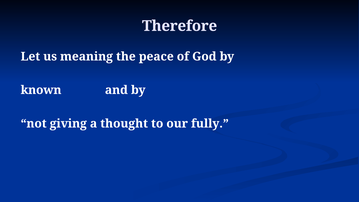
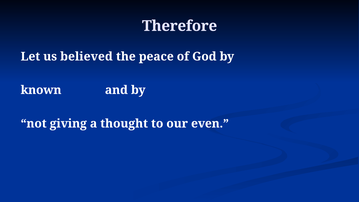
meaning: meaning -> believed
fully: fully -> even
